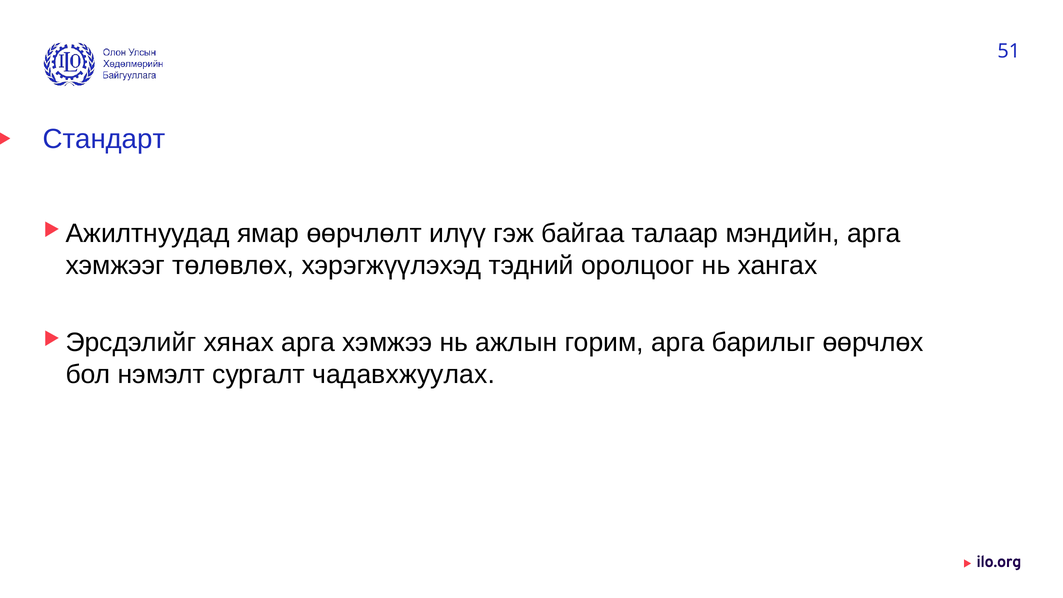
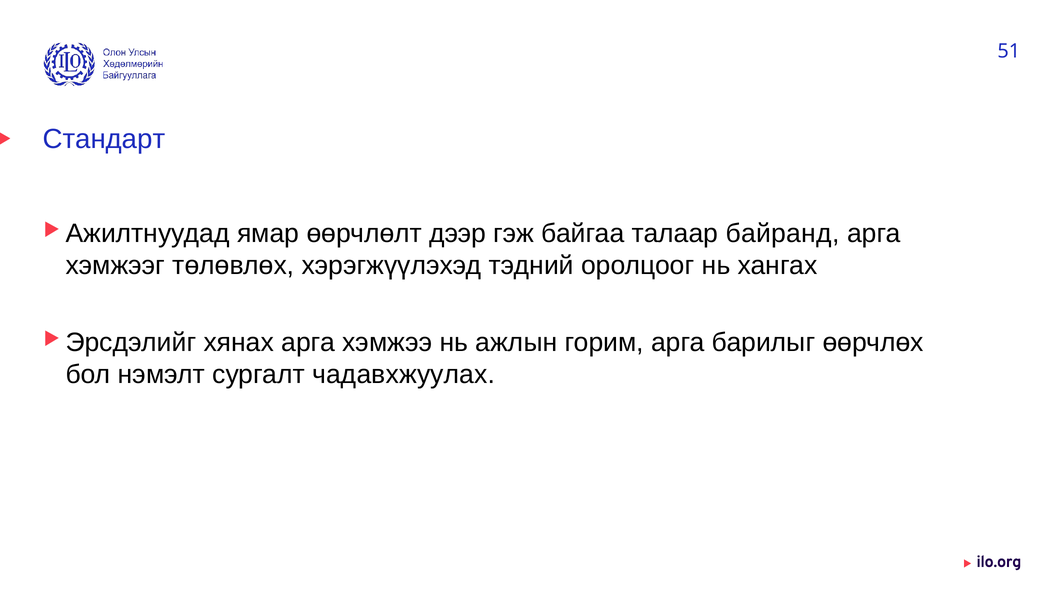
илүү: илүү -> дээр
мэндийн: мэндийн -> байранд
